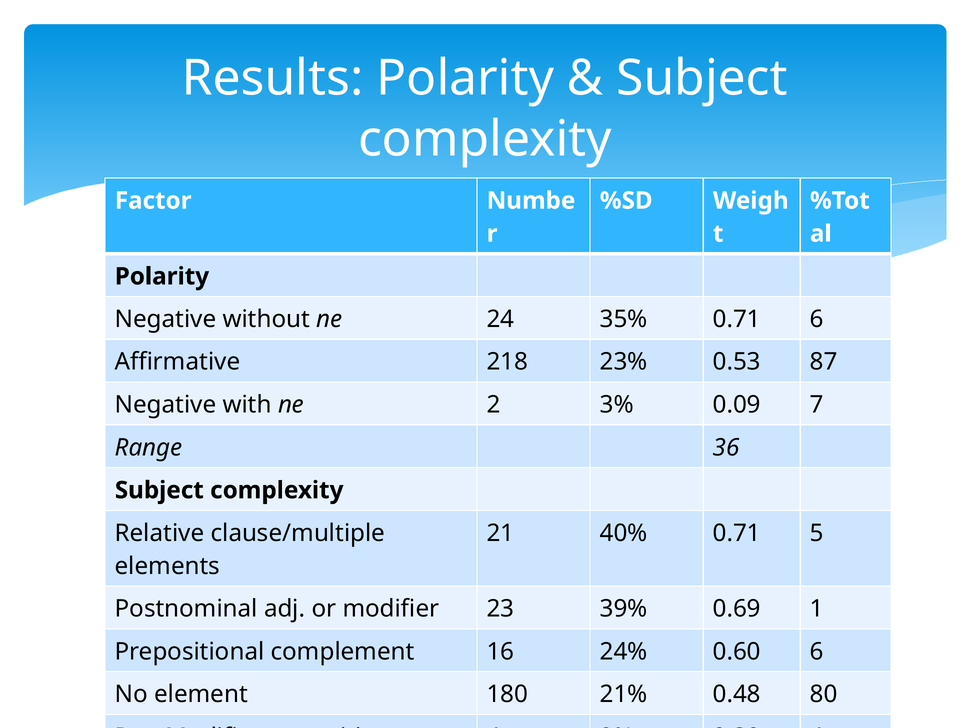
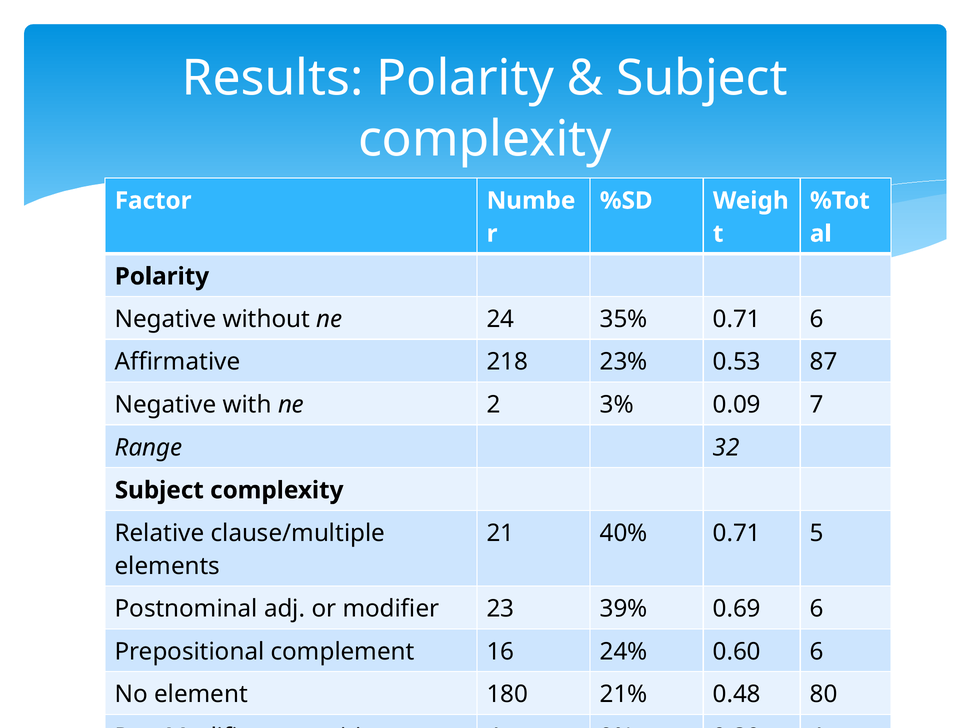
36: 36 -> 32
0.69 1: 1 -> 6
